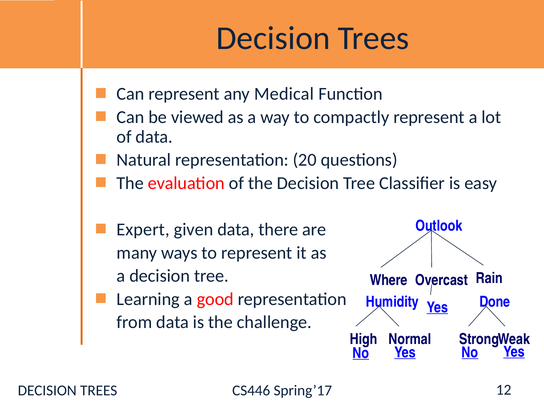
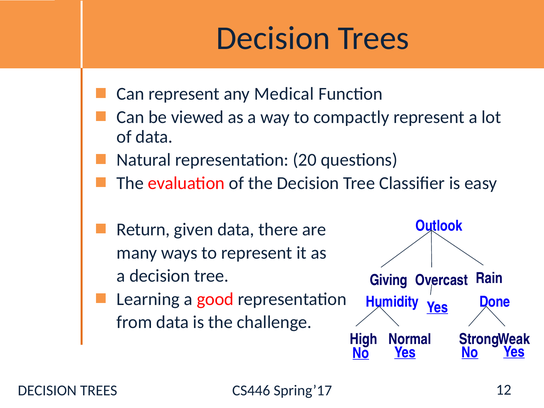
Expert: Expert -> Return
Where: Where -> Giving
